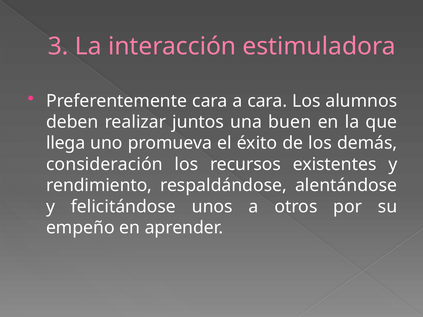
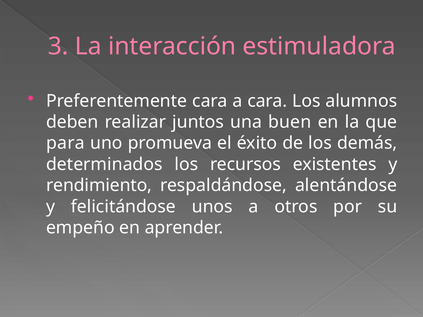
llega: llega -> para
consideración: consideración -> determinados
